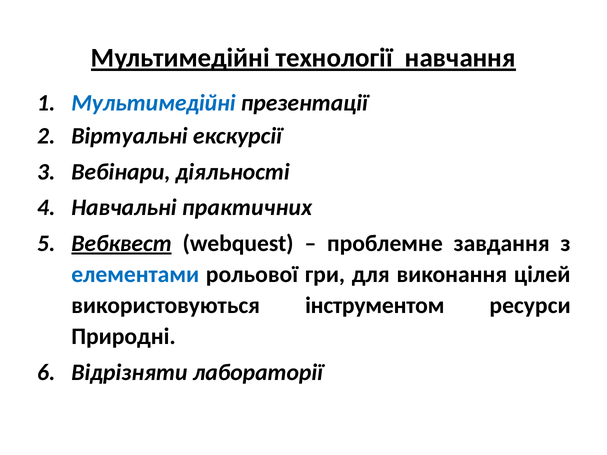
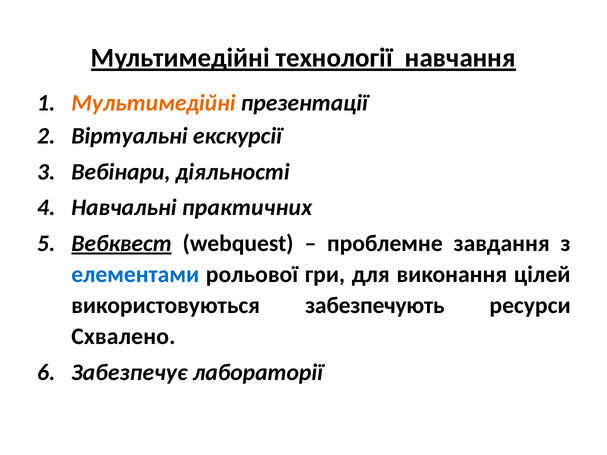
Мультимедійні at (153, 103) colour: blue -> orange
інструментом: інструментом -> забезпечують
Природні: Природні -> Схвалено
Відрізняти: Відрізняти -> Забезпечує
